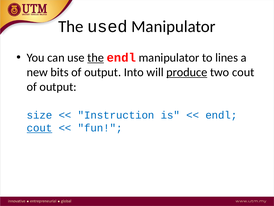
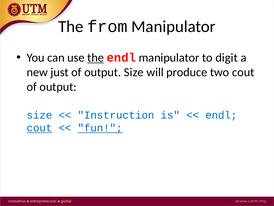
used: used -> from
lines: lines -> digit
bits: bits -> just
Into at (134, 72): Into -> Size
produce underline: present -> none
fun underline: none -> present
